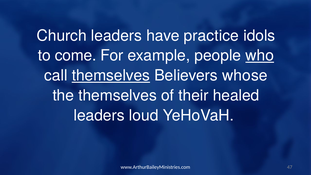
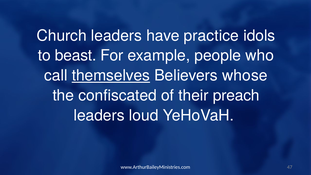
come: come -> beast
who underline: present -> none
the themselves: themselves -> confiscated
healed: healed -> preach
